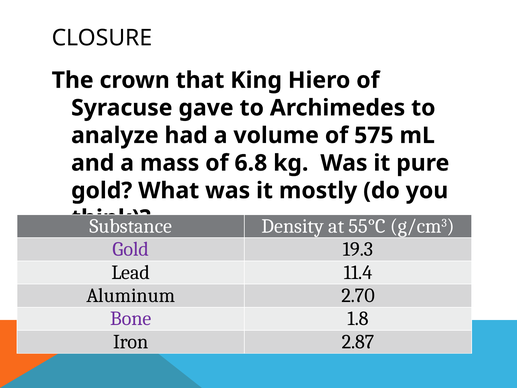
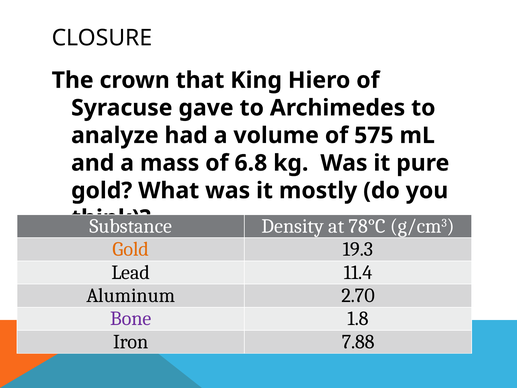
55°C: 55°C -> 78°C
Gold at (131, 249) colour: purple -> orange
2.87: 2.87 -> 7.88
